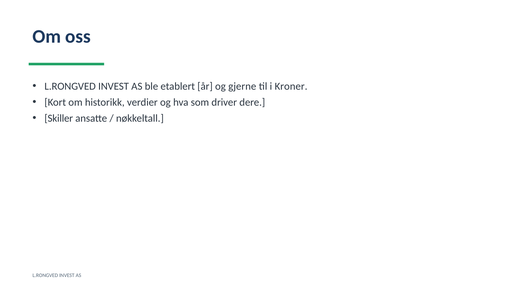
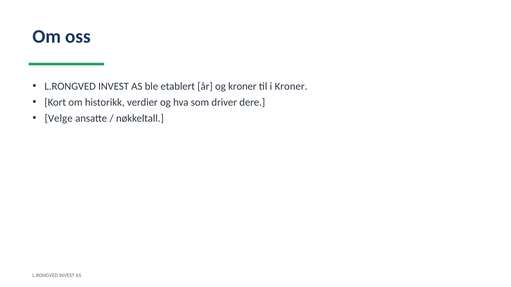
og gjerne: gjerne -> kroner
Skiller: Skiller -> Velge
